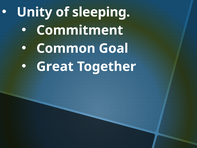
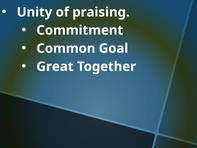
sleeping: sleeping -> praising
